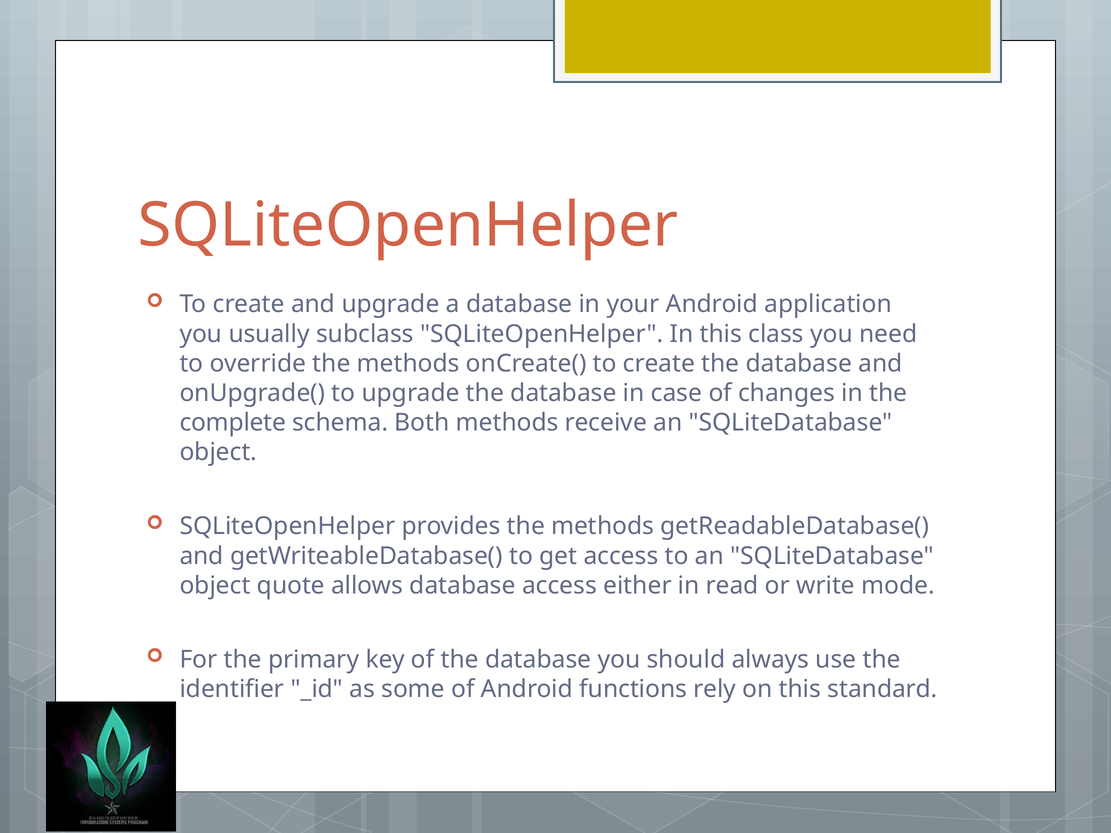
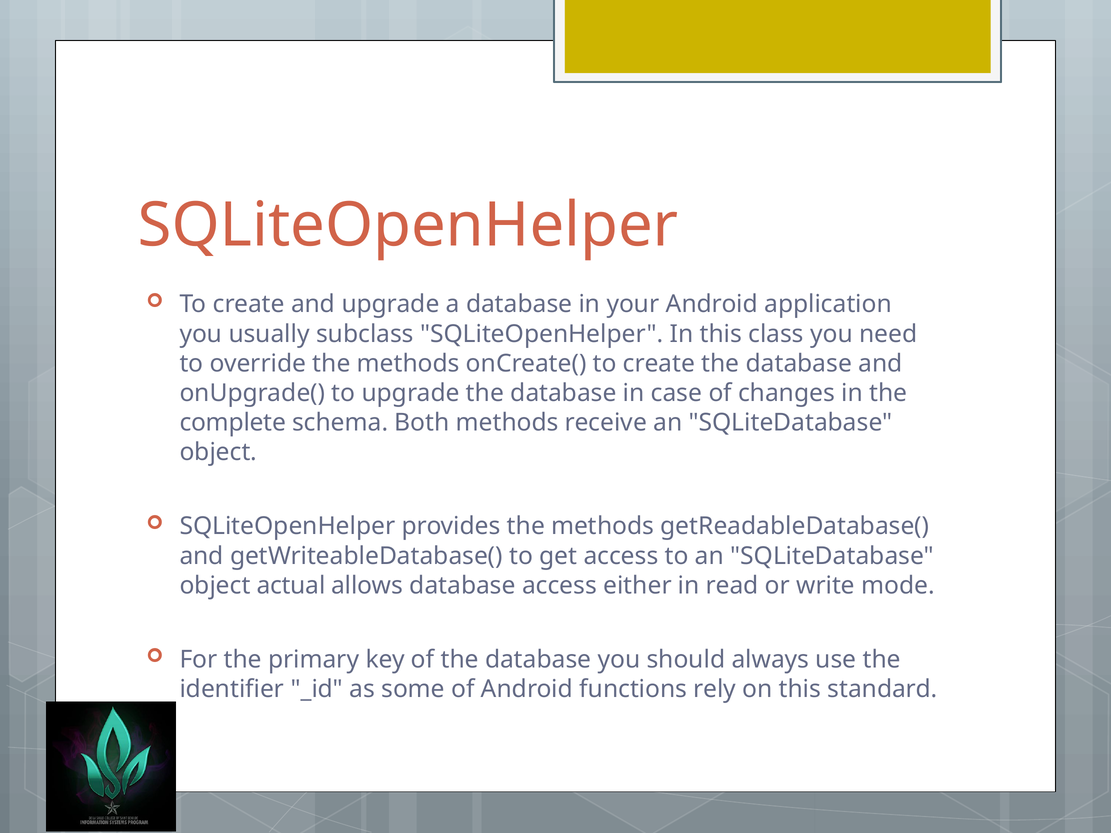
quote: quote -> actual
